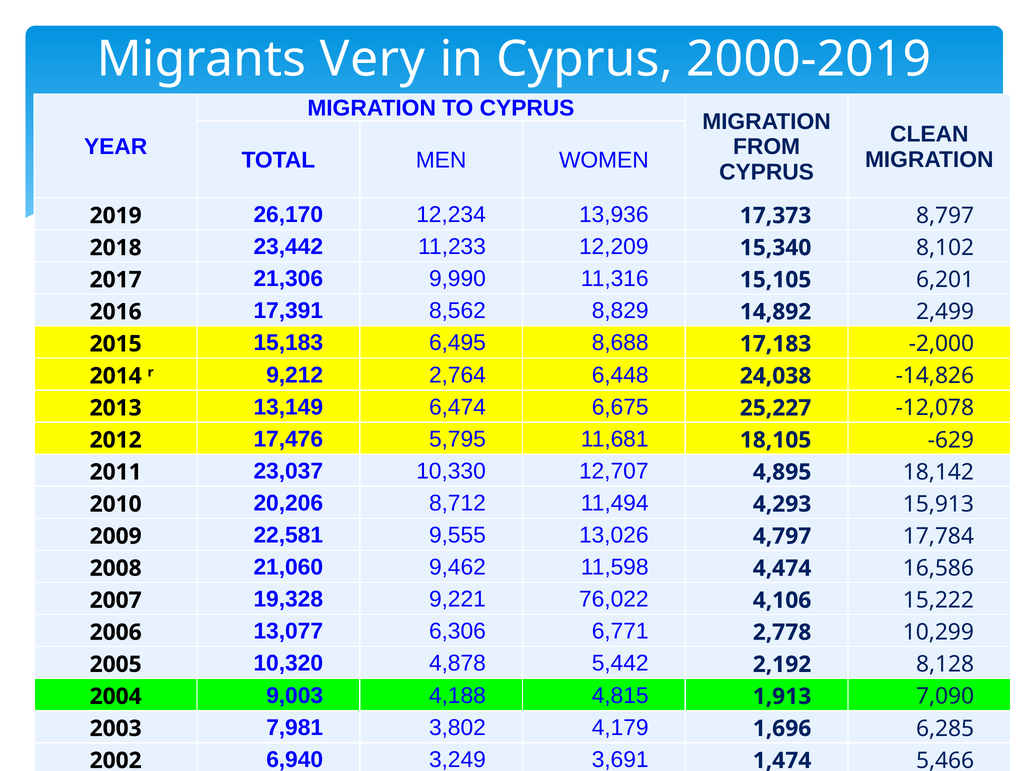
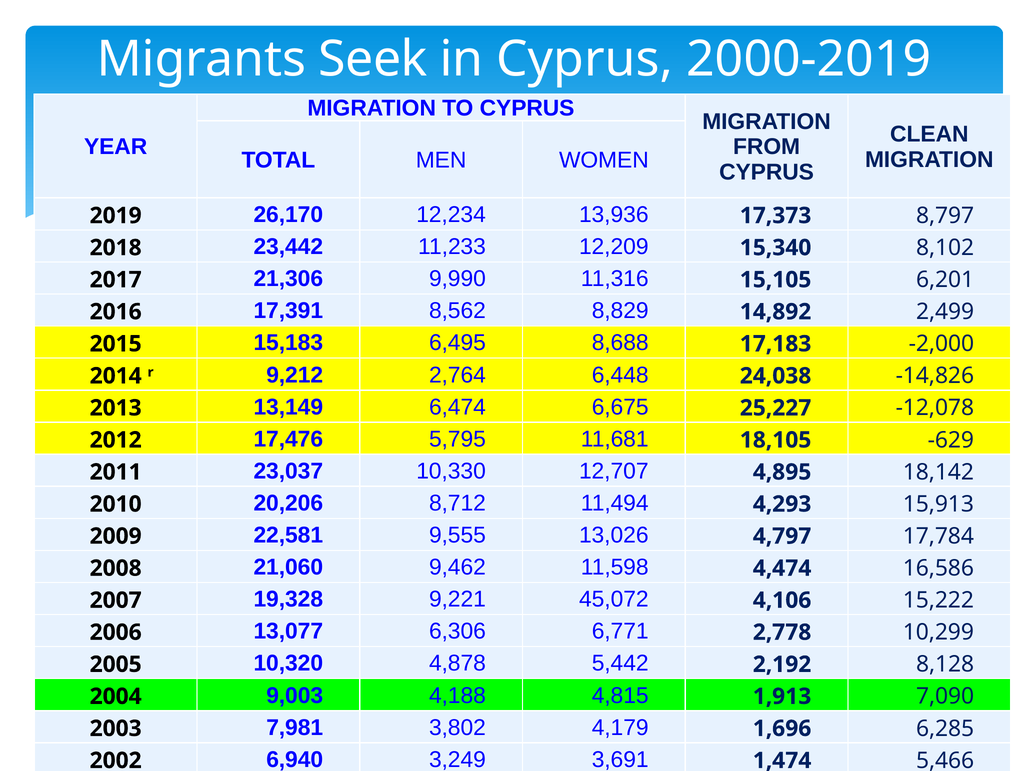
Very: Very -> Seek
76,022: 76,022 -> 45,072
